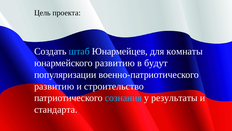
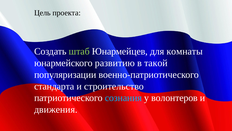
штаб colour: light blue -> light green
будут: будут -> такой
развитию at (54, 86): развитию -> стандарта
результаты: результаты -> волонтеров
стандарта: стандарта -> движения
